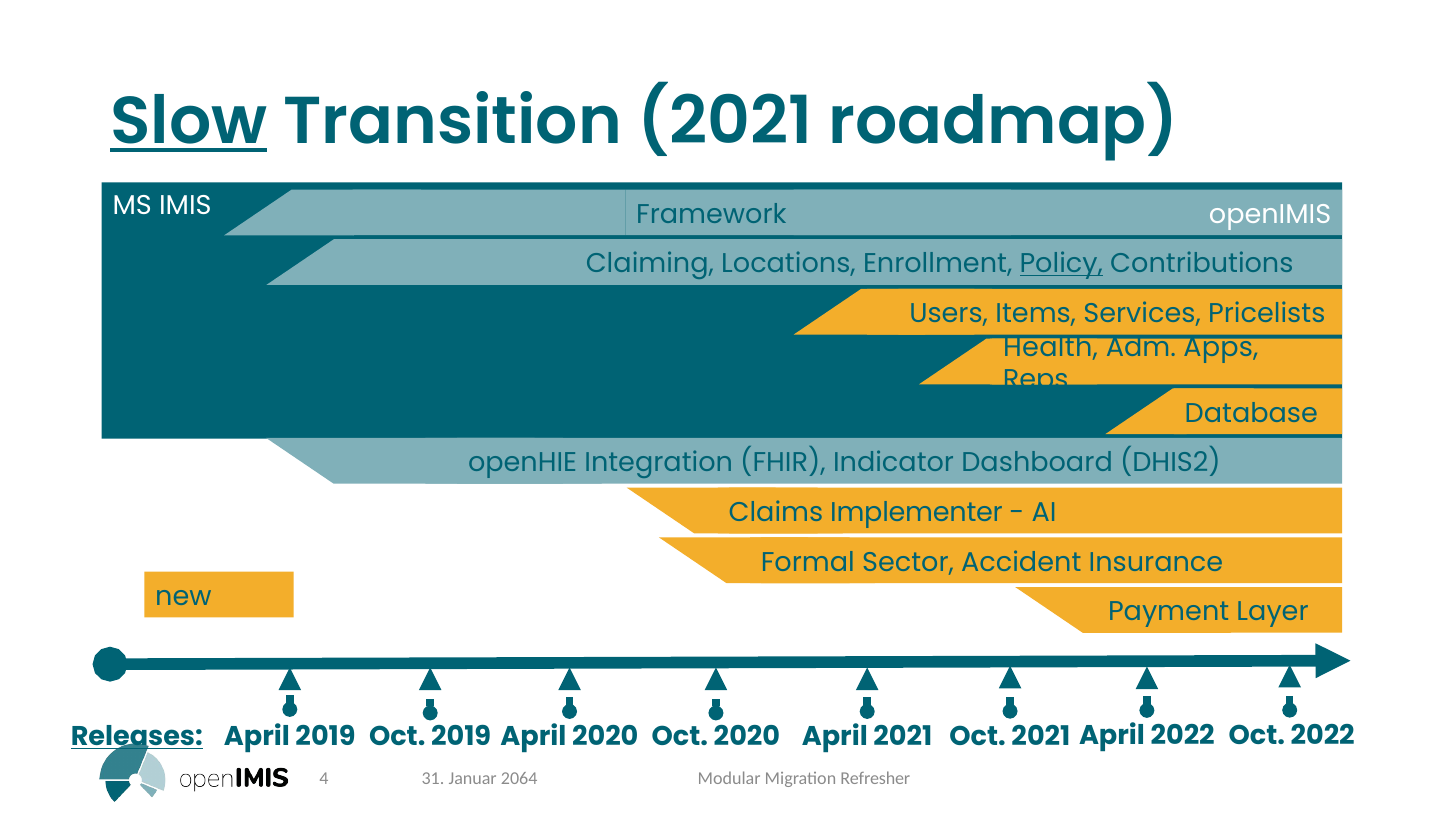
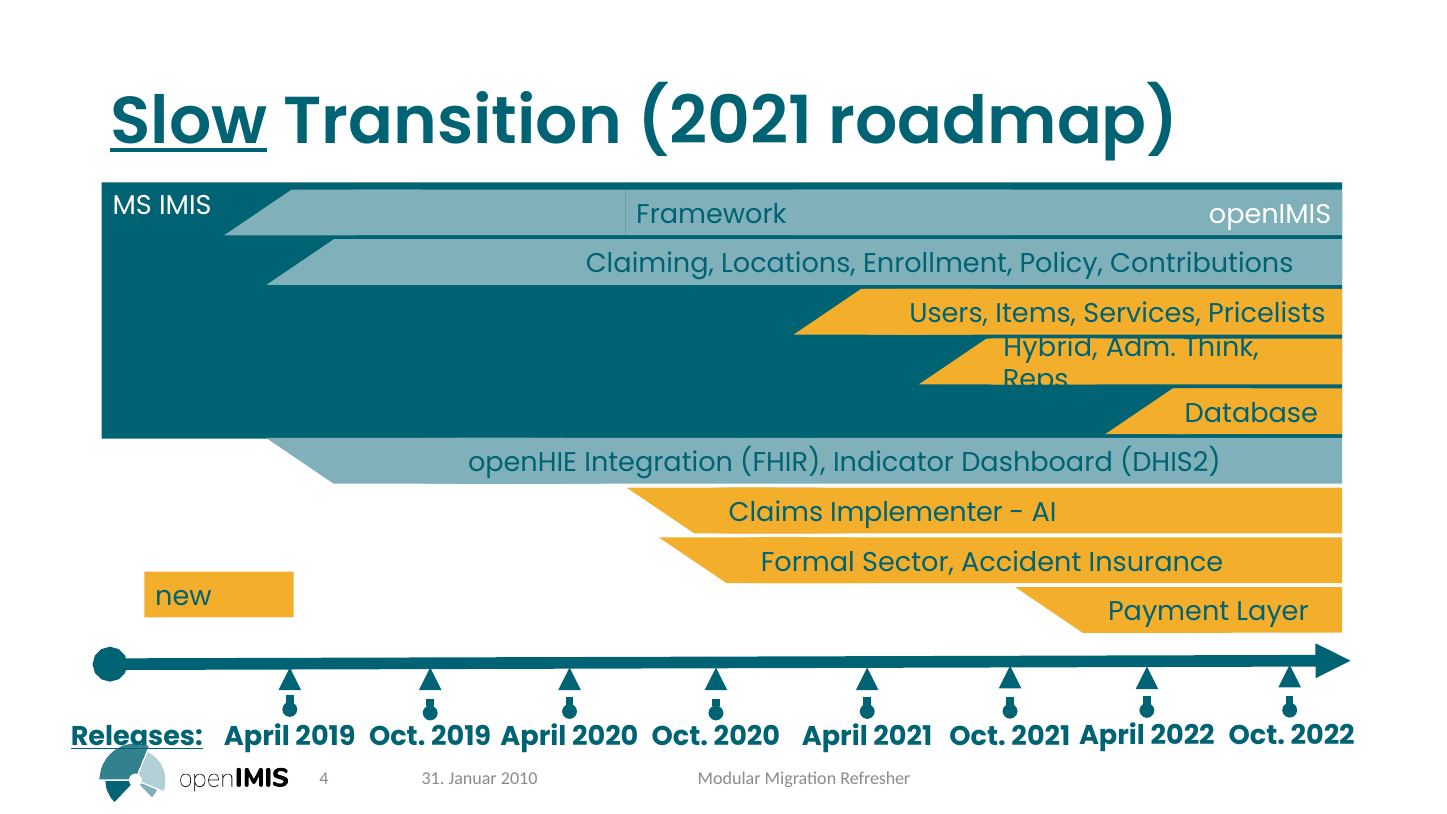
Policy underline: present -> none
Health: Health -> Hybrid
Apps: Apps -> Think
2064: 2064 -> 2010
